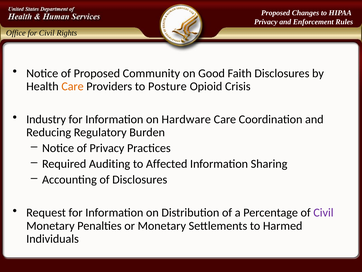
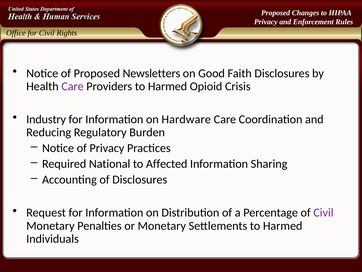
Community: Community -> Newsletters
Care at (73, 86) colour: orange -> purple
Providers to Posture: Posture -> Harmed
Auditing: Auditing -> National
